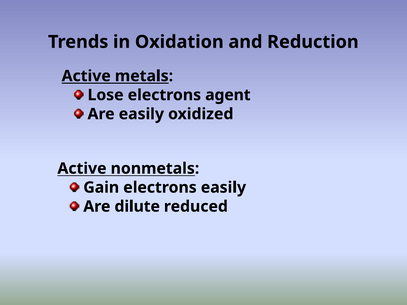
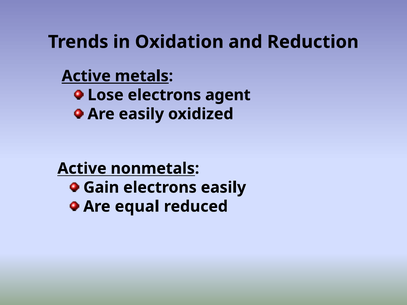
dilute: dilute -> equal
